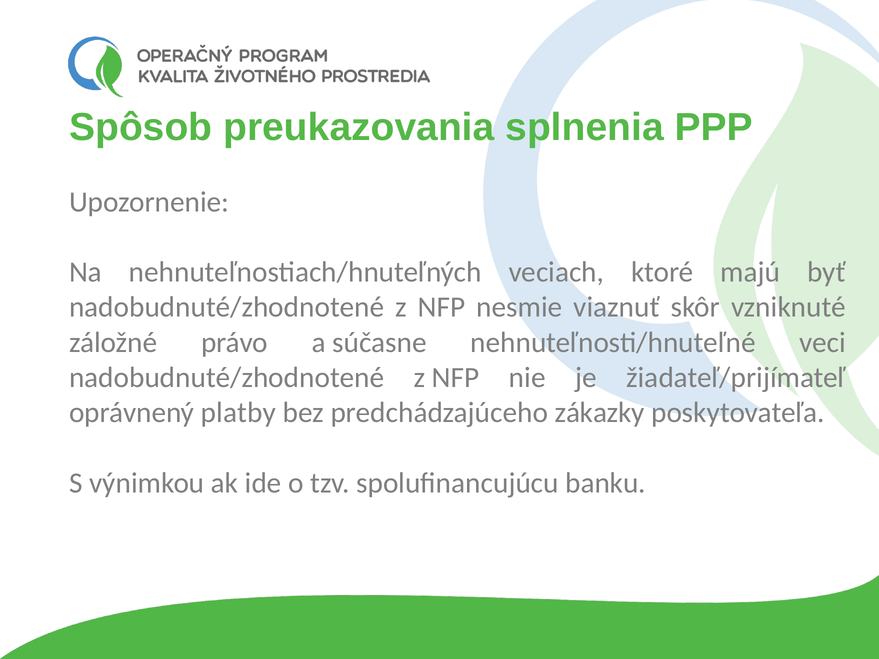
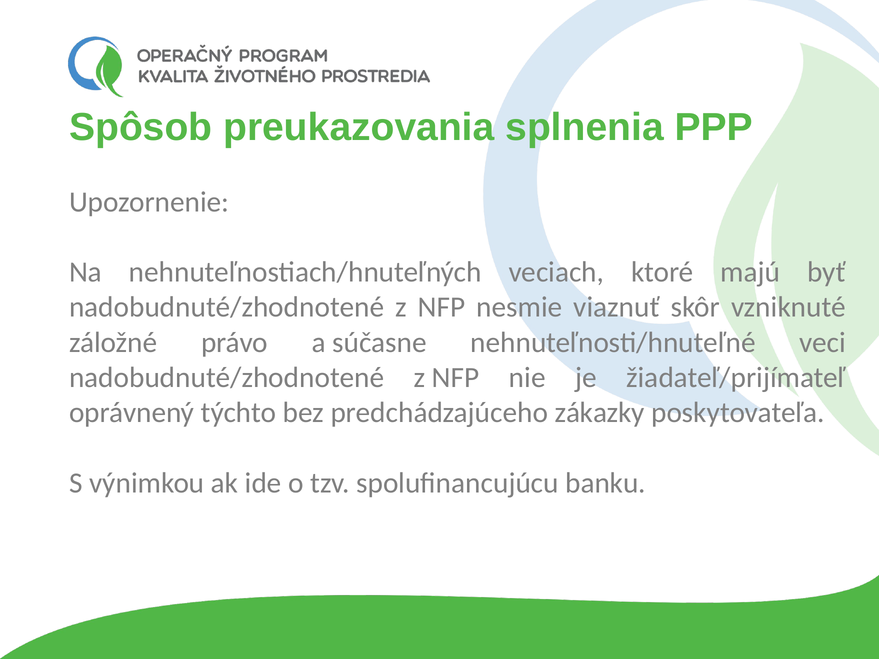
platby: platby -> týchto
